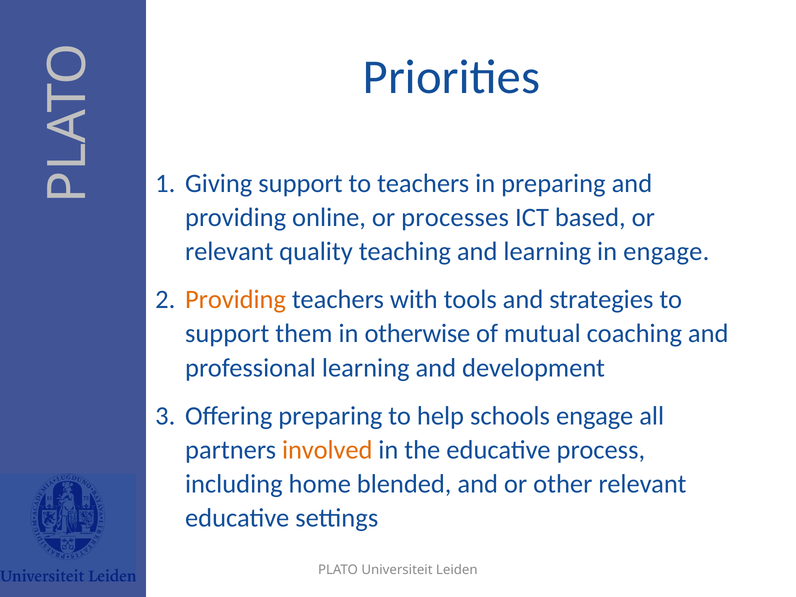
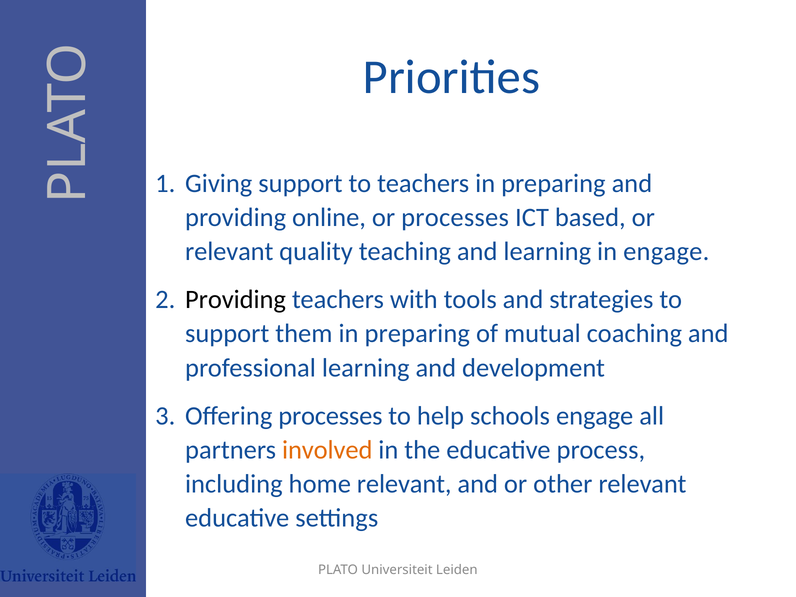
Providing at (236, 300) colour: orange -> black
them in otherwise: otherwise -> preparing
Offering preparing: preparing -> processes
home blended: blended -> relevant
